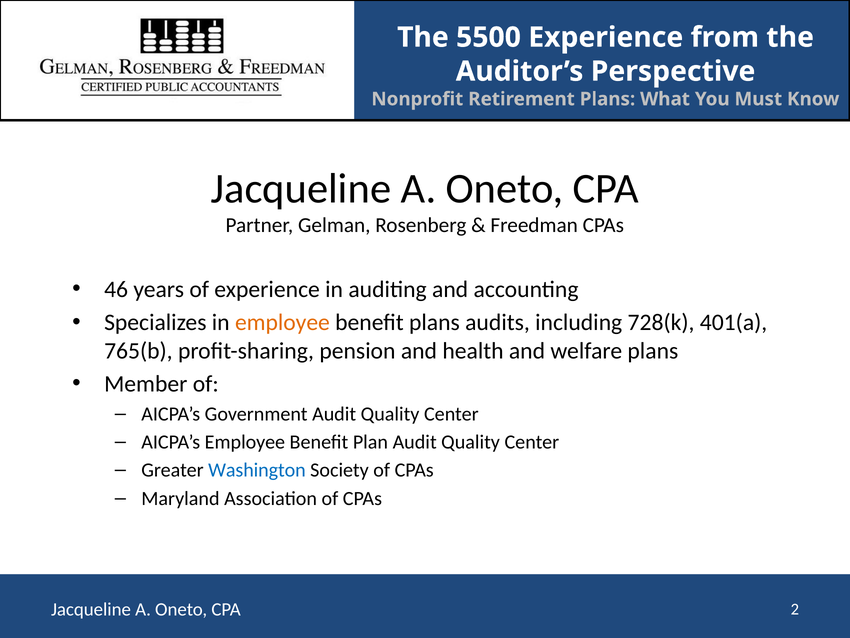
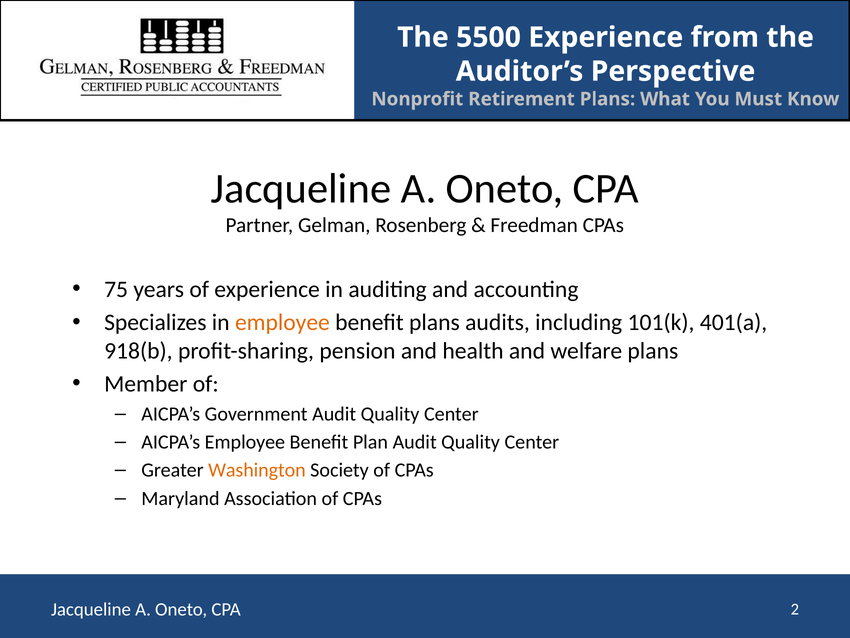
46: 46 -> 75
728(k: 728(k -> 101(k
765(b: 765(b -> 918(b
Washington colour: blue -> orange
